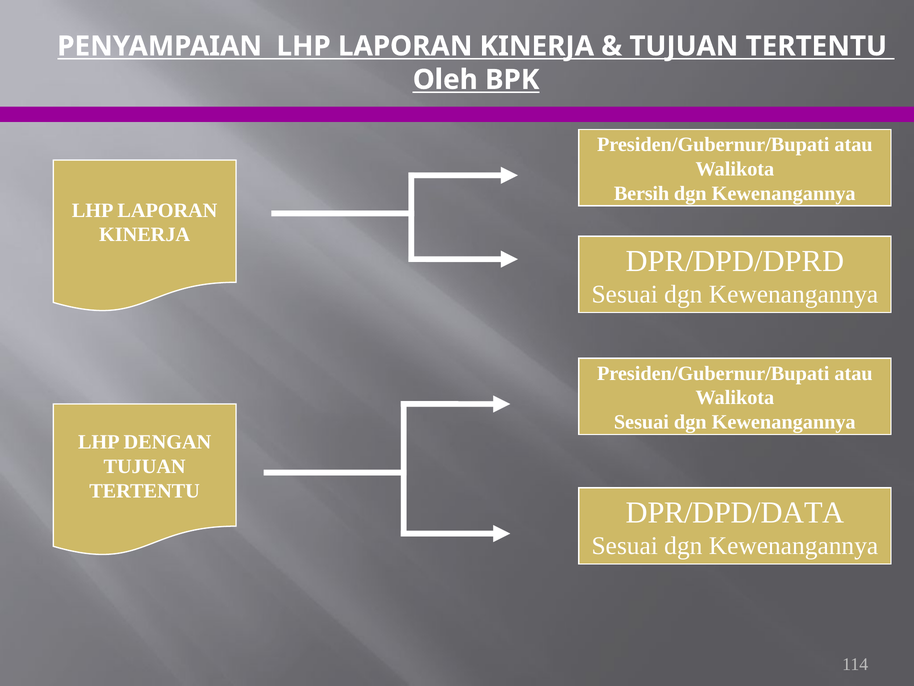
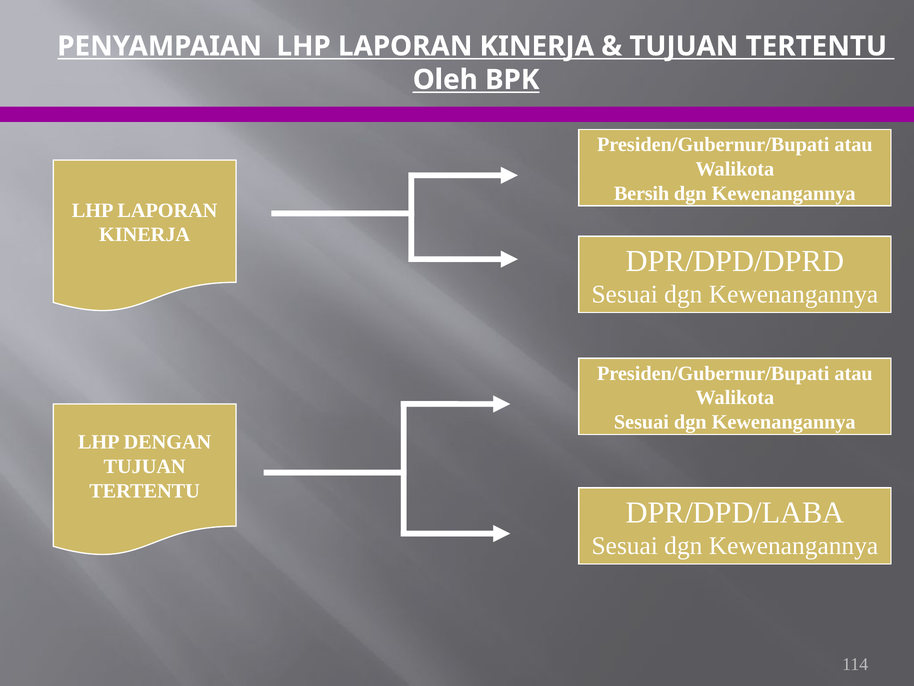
DPR/DPD/DATA: DPR/DPD/DATA -> DPR/DPD/LABA
